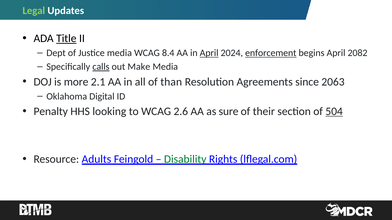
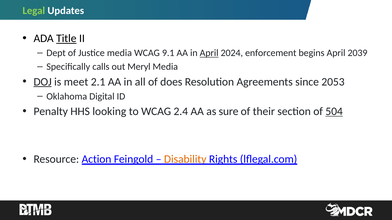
8.4: 8.4 -> 9.1
enforcement underline: present -> none
2082: 2082 -> 2039
calls underline: present -> none
Make: Make -> Meryl
DOJ underline: none -> present
more: more -> meet
than: than -> does
2063: 2063 -> 2053
2.6: 2.6 -> 2.4
Adults: Adults -> Action
Disability colour: green -> orange
